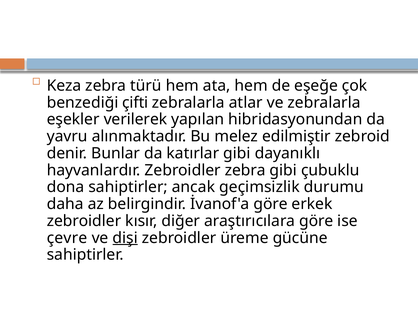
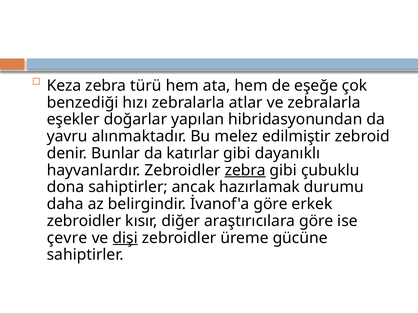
çifti: çifti -> hızı
verilerek: verilerek -> doğarlar
zebra at (245, 170) underline: none -> present
geçimsizlik: geçimsizlik -> hazırlamak
